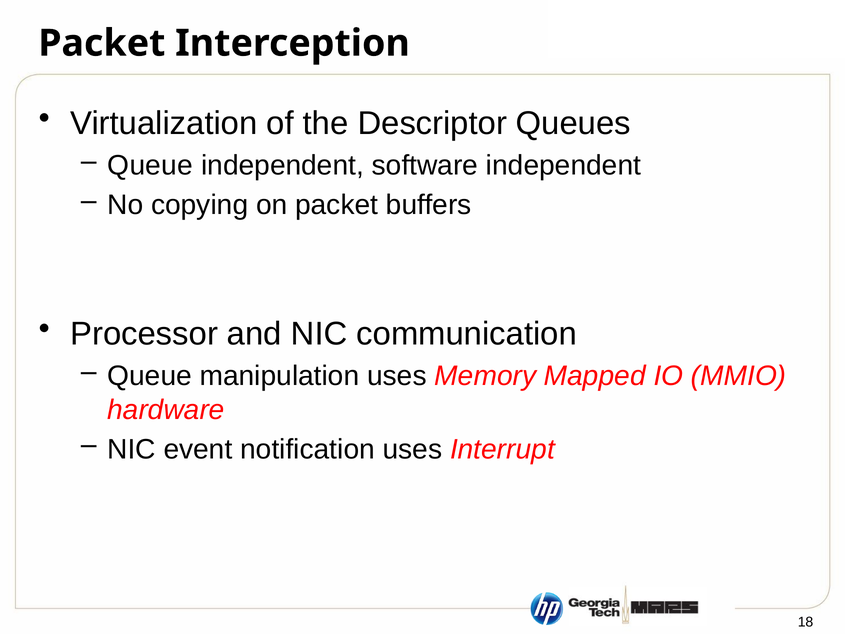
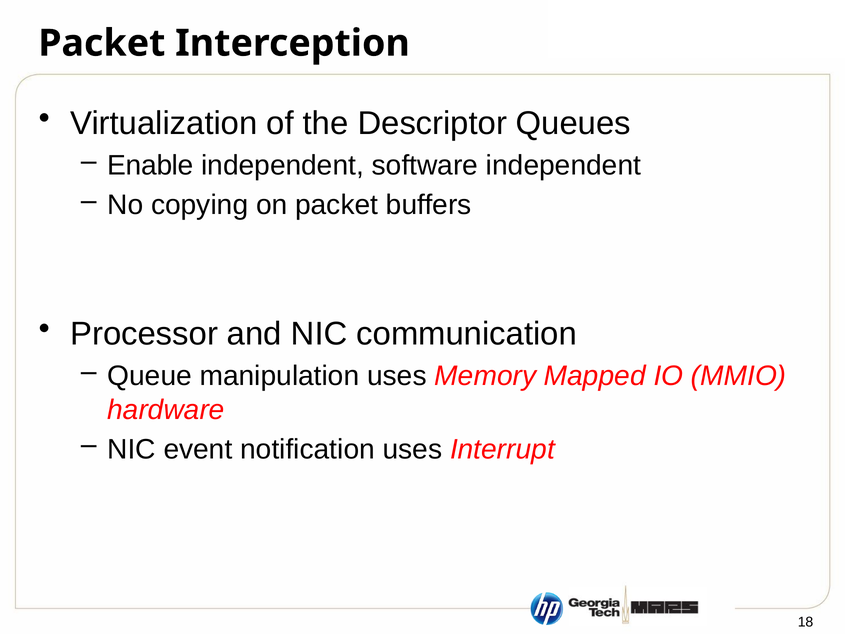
Queue at (150, 165): Queue -> Enable
